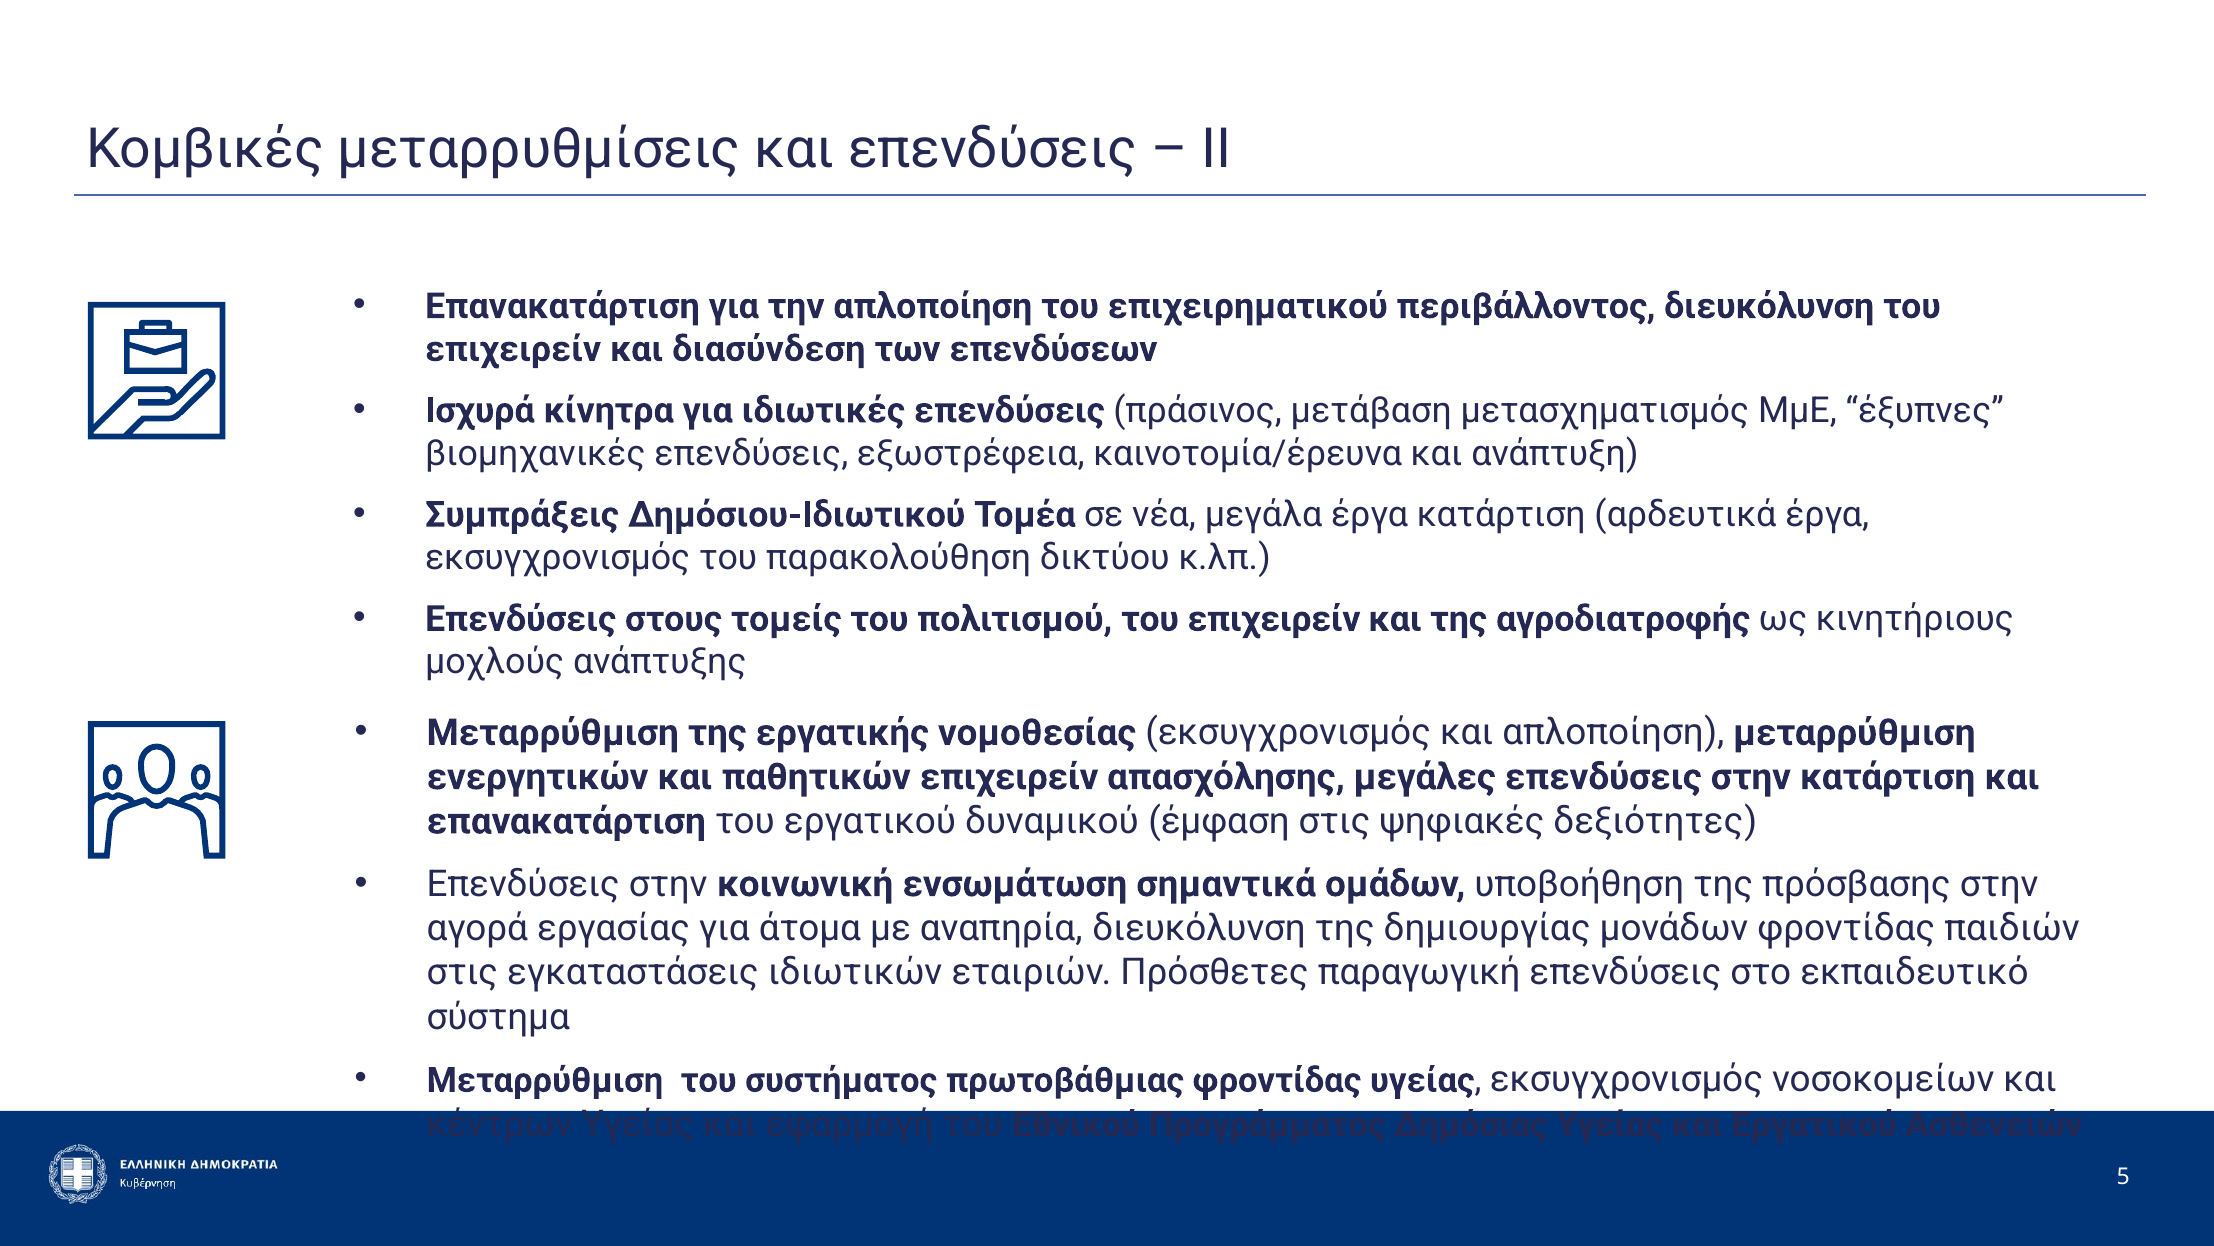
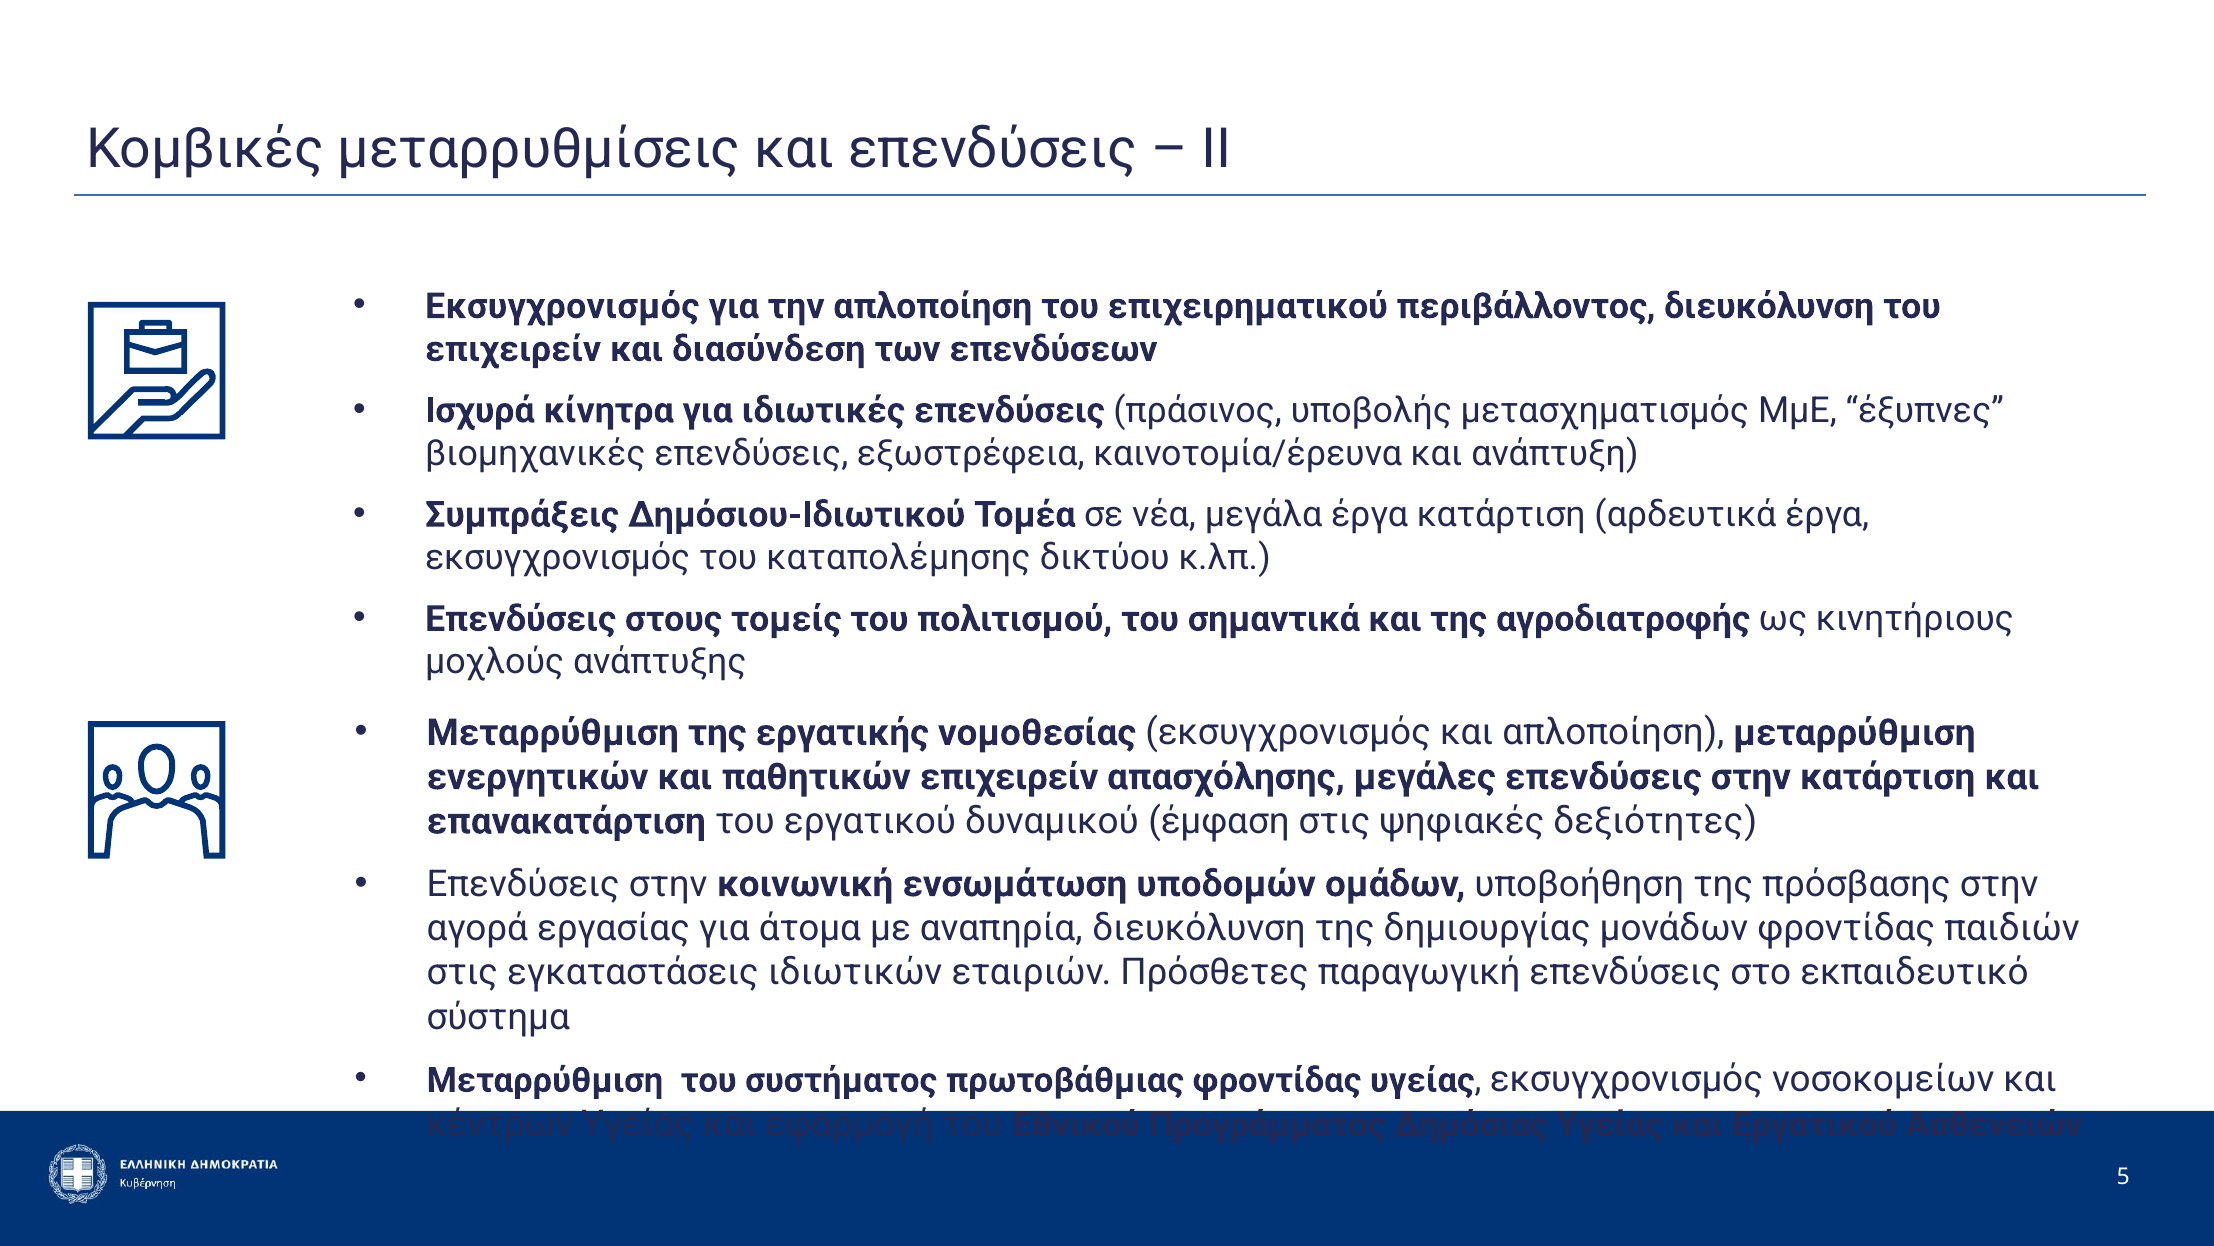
Επανακατάρτιση at (562, 306): Επανακατάρτιση -> Εκσυγχρονισμός
μετάβαση: μετάβαση -> υποβολής
παρακολούθηση: παρακολούθηση -> καταπολέμησης
πολιτισμού του επιχειρείν: επιχειρείν -> σημαντικά
σημαντικά: σημαντικά -> υποδομών
